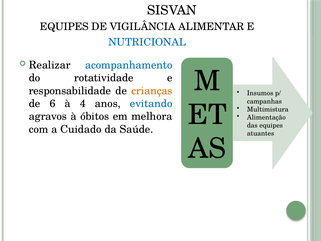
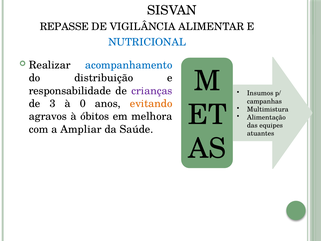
EQUIPES at (64, 27): EQUIPES -> REPASSE
rotatividade: rotatividade -> distribuição
crianças colour: orange -> purple
6: 6 -> 3
4: 4 -> 0
evitando colour: blue -> orange
Cuidado: Cuidado -> Ampliar
